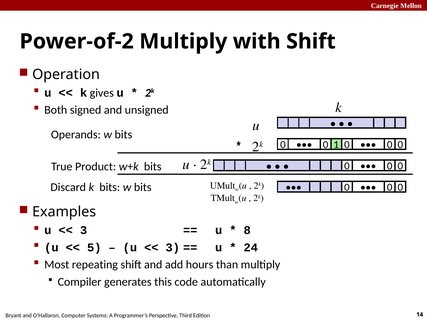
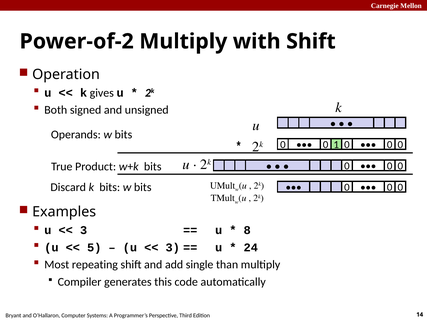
hours: hours -> single
